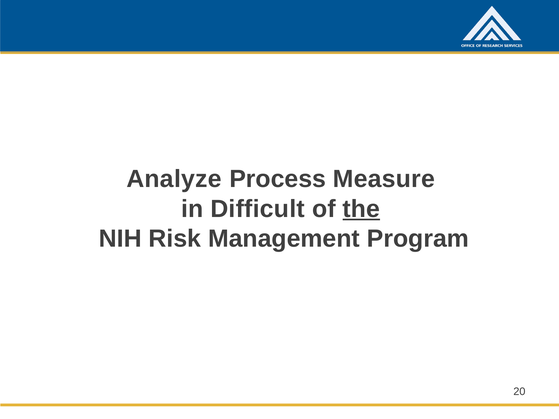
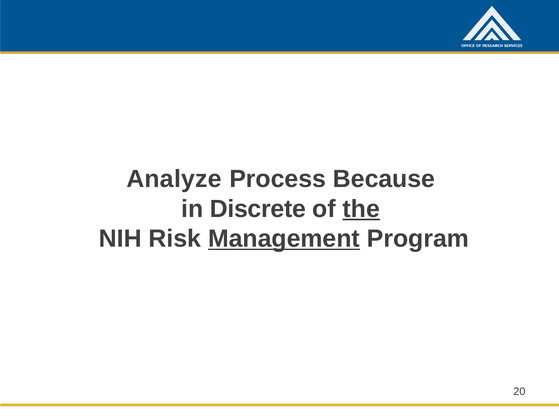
Measure: Measure -> Because
Difficult: Difficult -> Discrete
Management underline: none -> present
